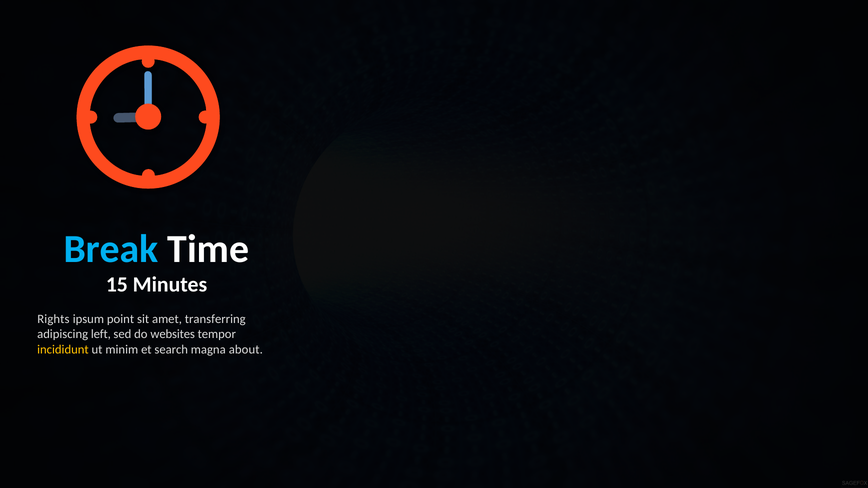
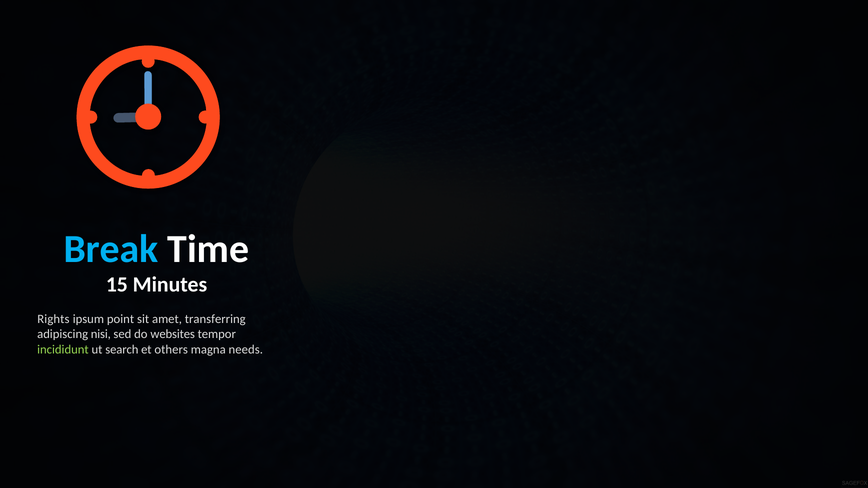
left: left -> nisi
incididunt colour: yellow -> light green
minim: minim -> search
search: search -> others
about: about -> needs
